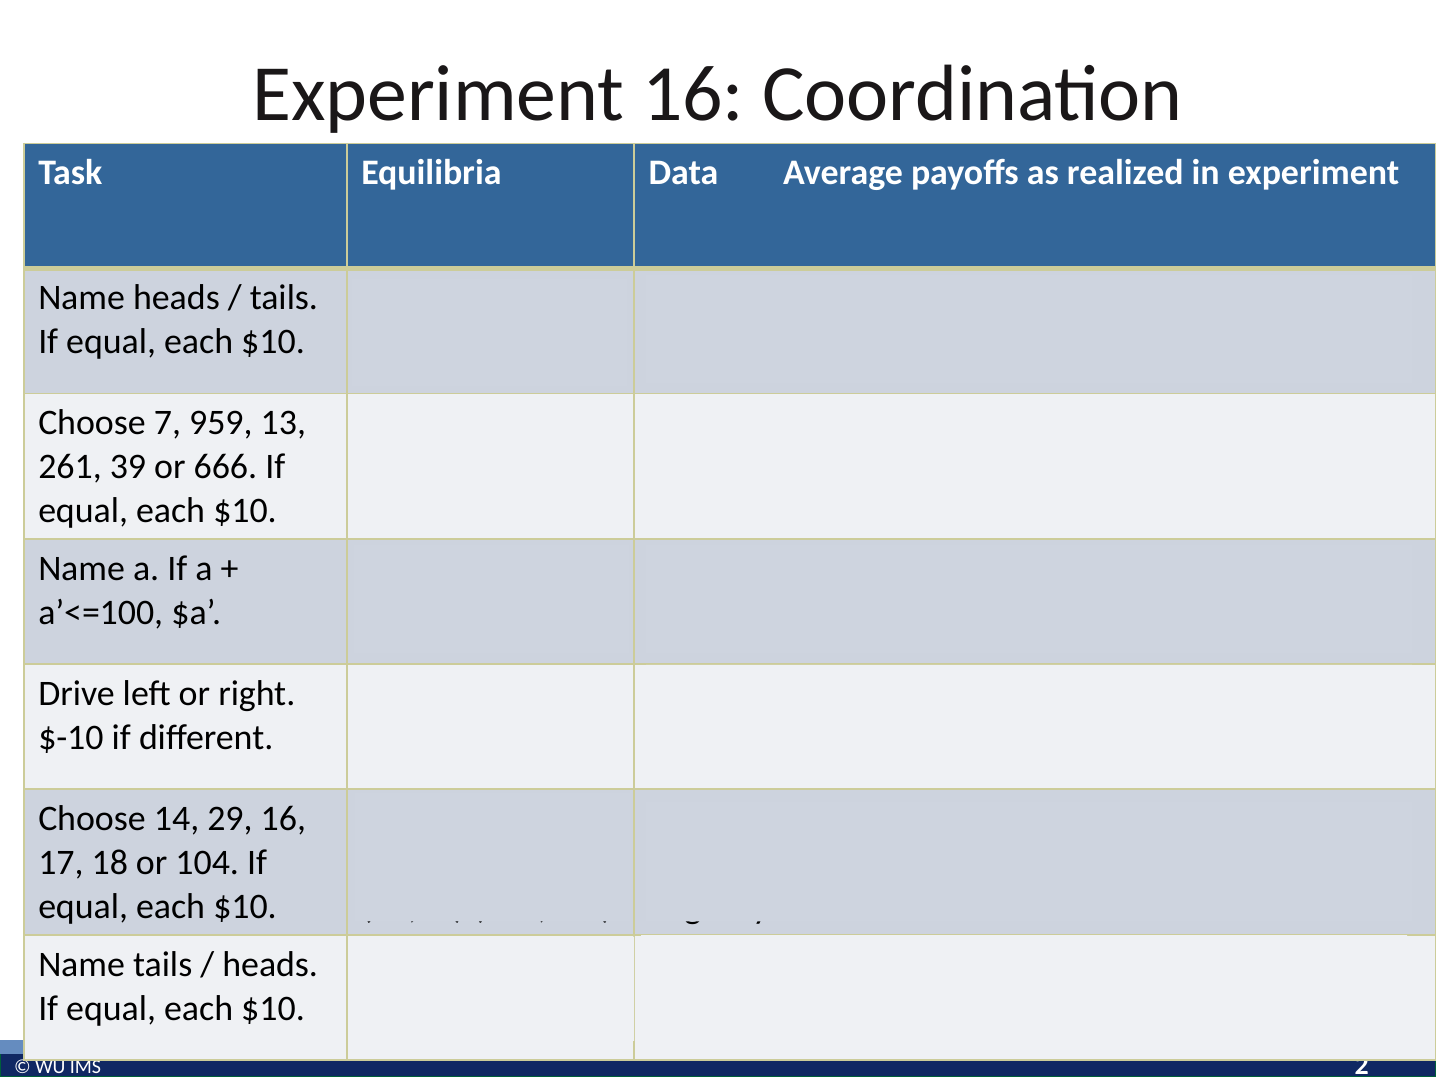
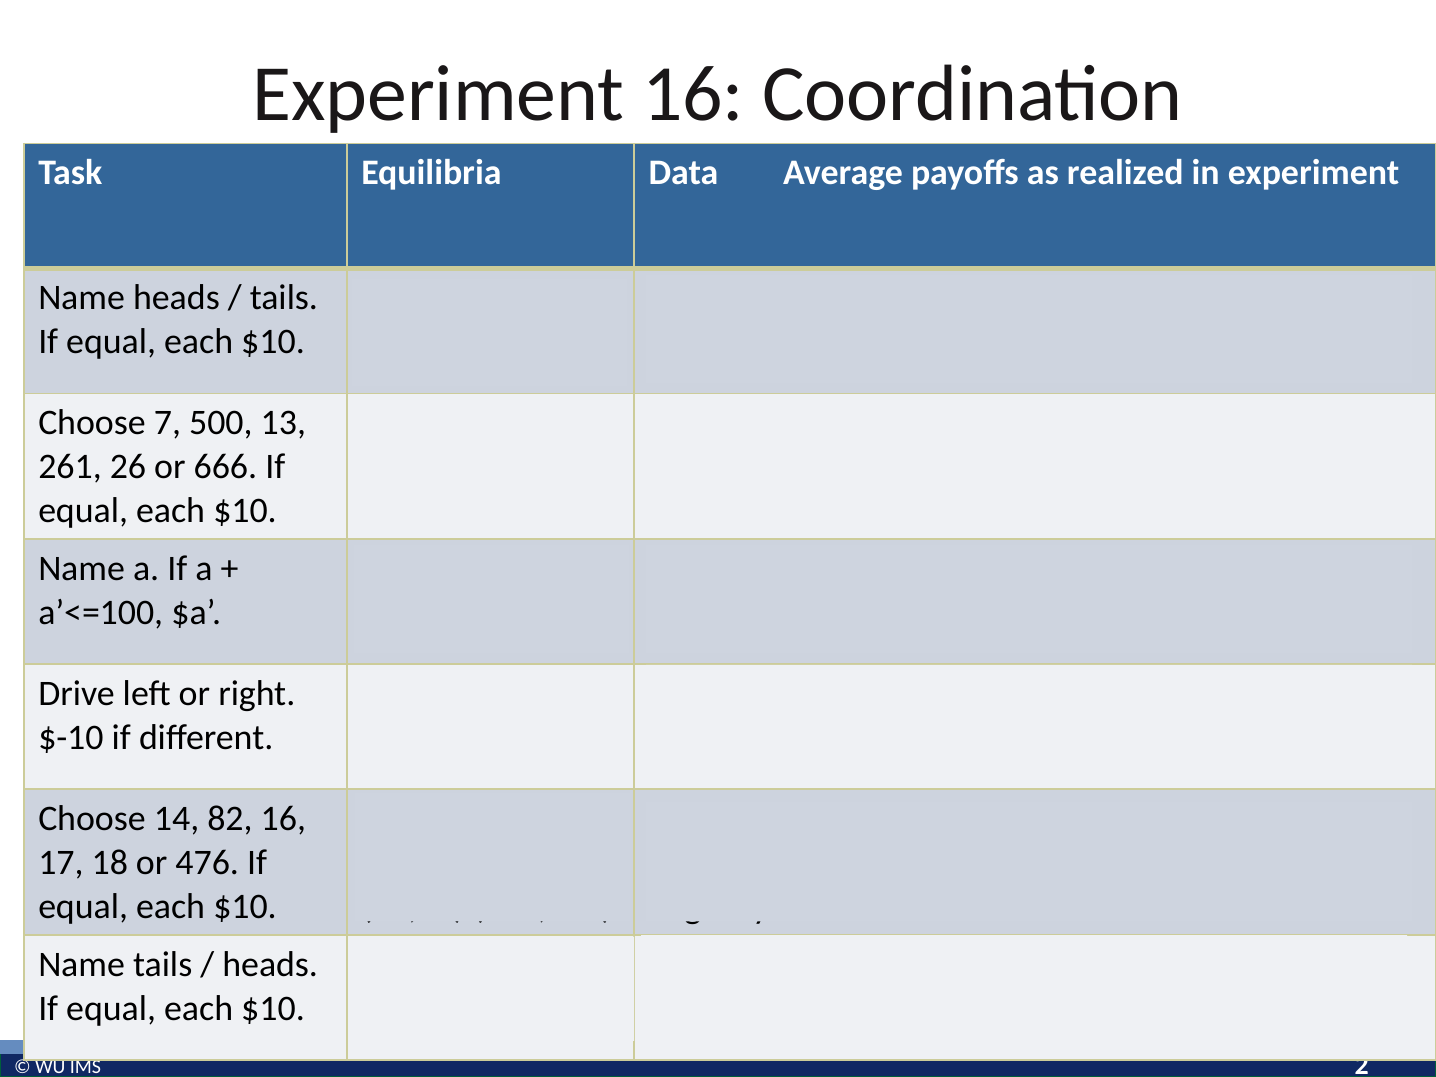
959: 959 -> 500
39: 39 -> 26
29: 29 -> 82
104: 104 -> 476
